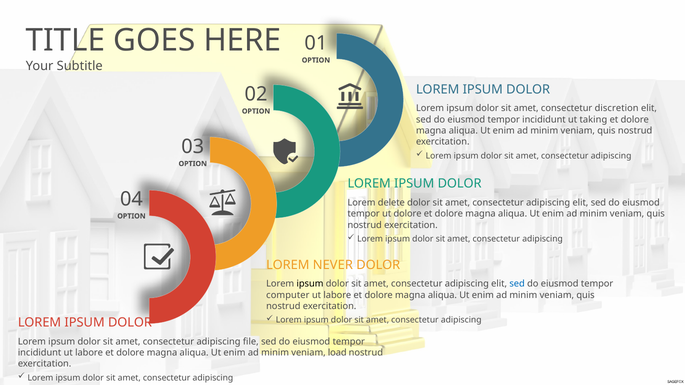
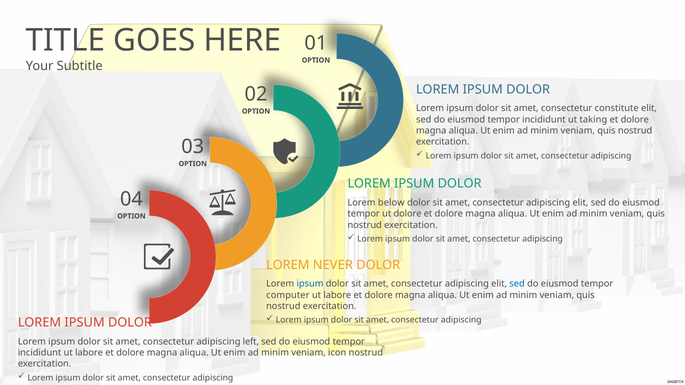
discretion: discretion -> constitute
delete: delete -> below
ipsum at (310, 284) colour: black -> blue
file: file -> left
load: load -> icon
